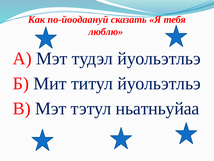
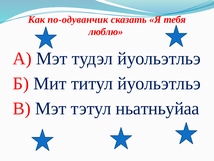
по-йоодаануй: по-йоодаануй -> по-одуванчик
